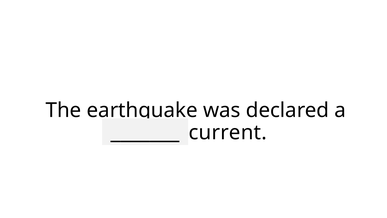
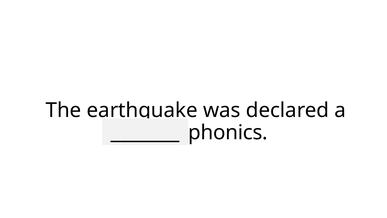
current: current -> phonics
